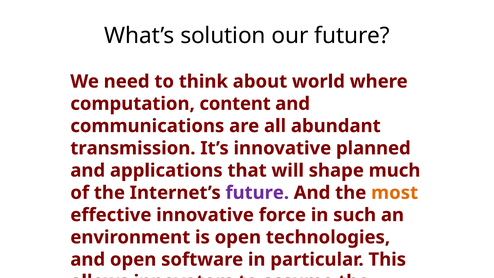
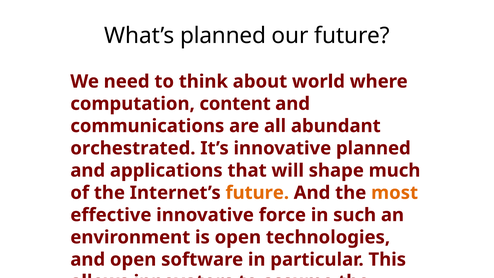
What’s solution: solution -> planned
transmission: transmission -> orchestrated
future at (257, 193) colour: purple -> orange
